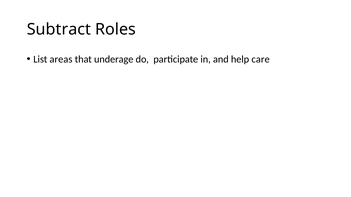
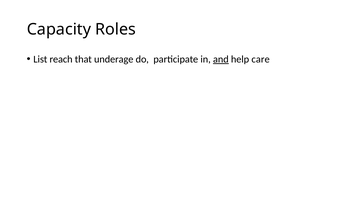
Subtract: Subtract -> Capacity
areas: areas -> reach
and underline: none -> present
